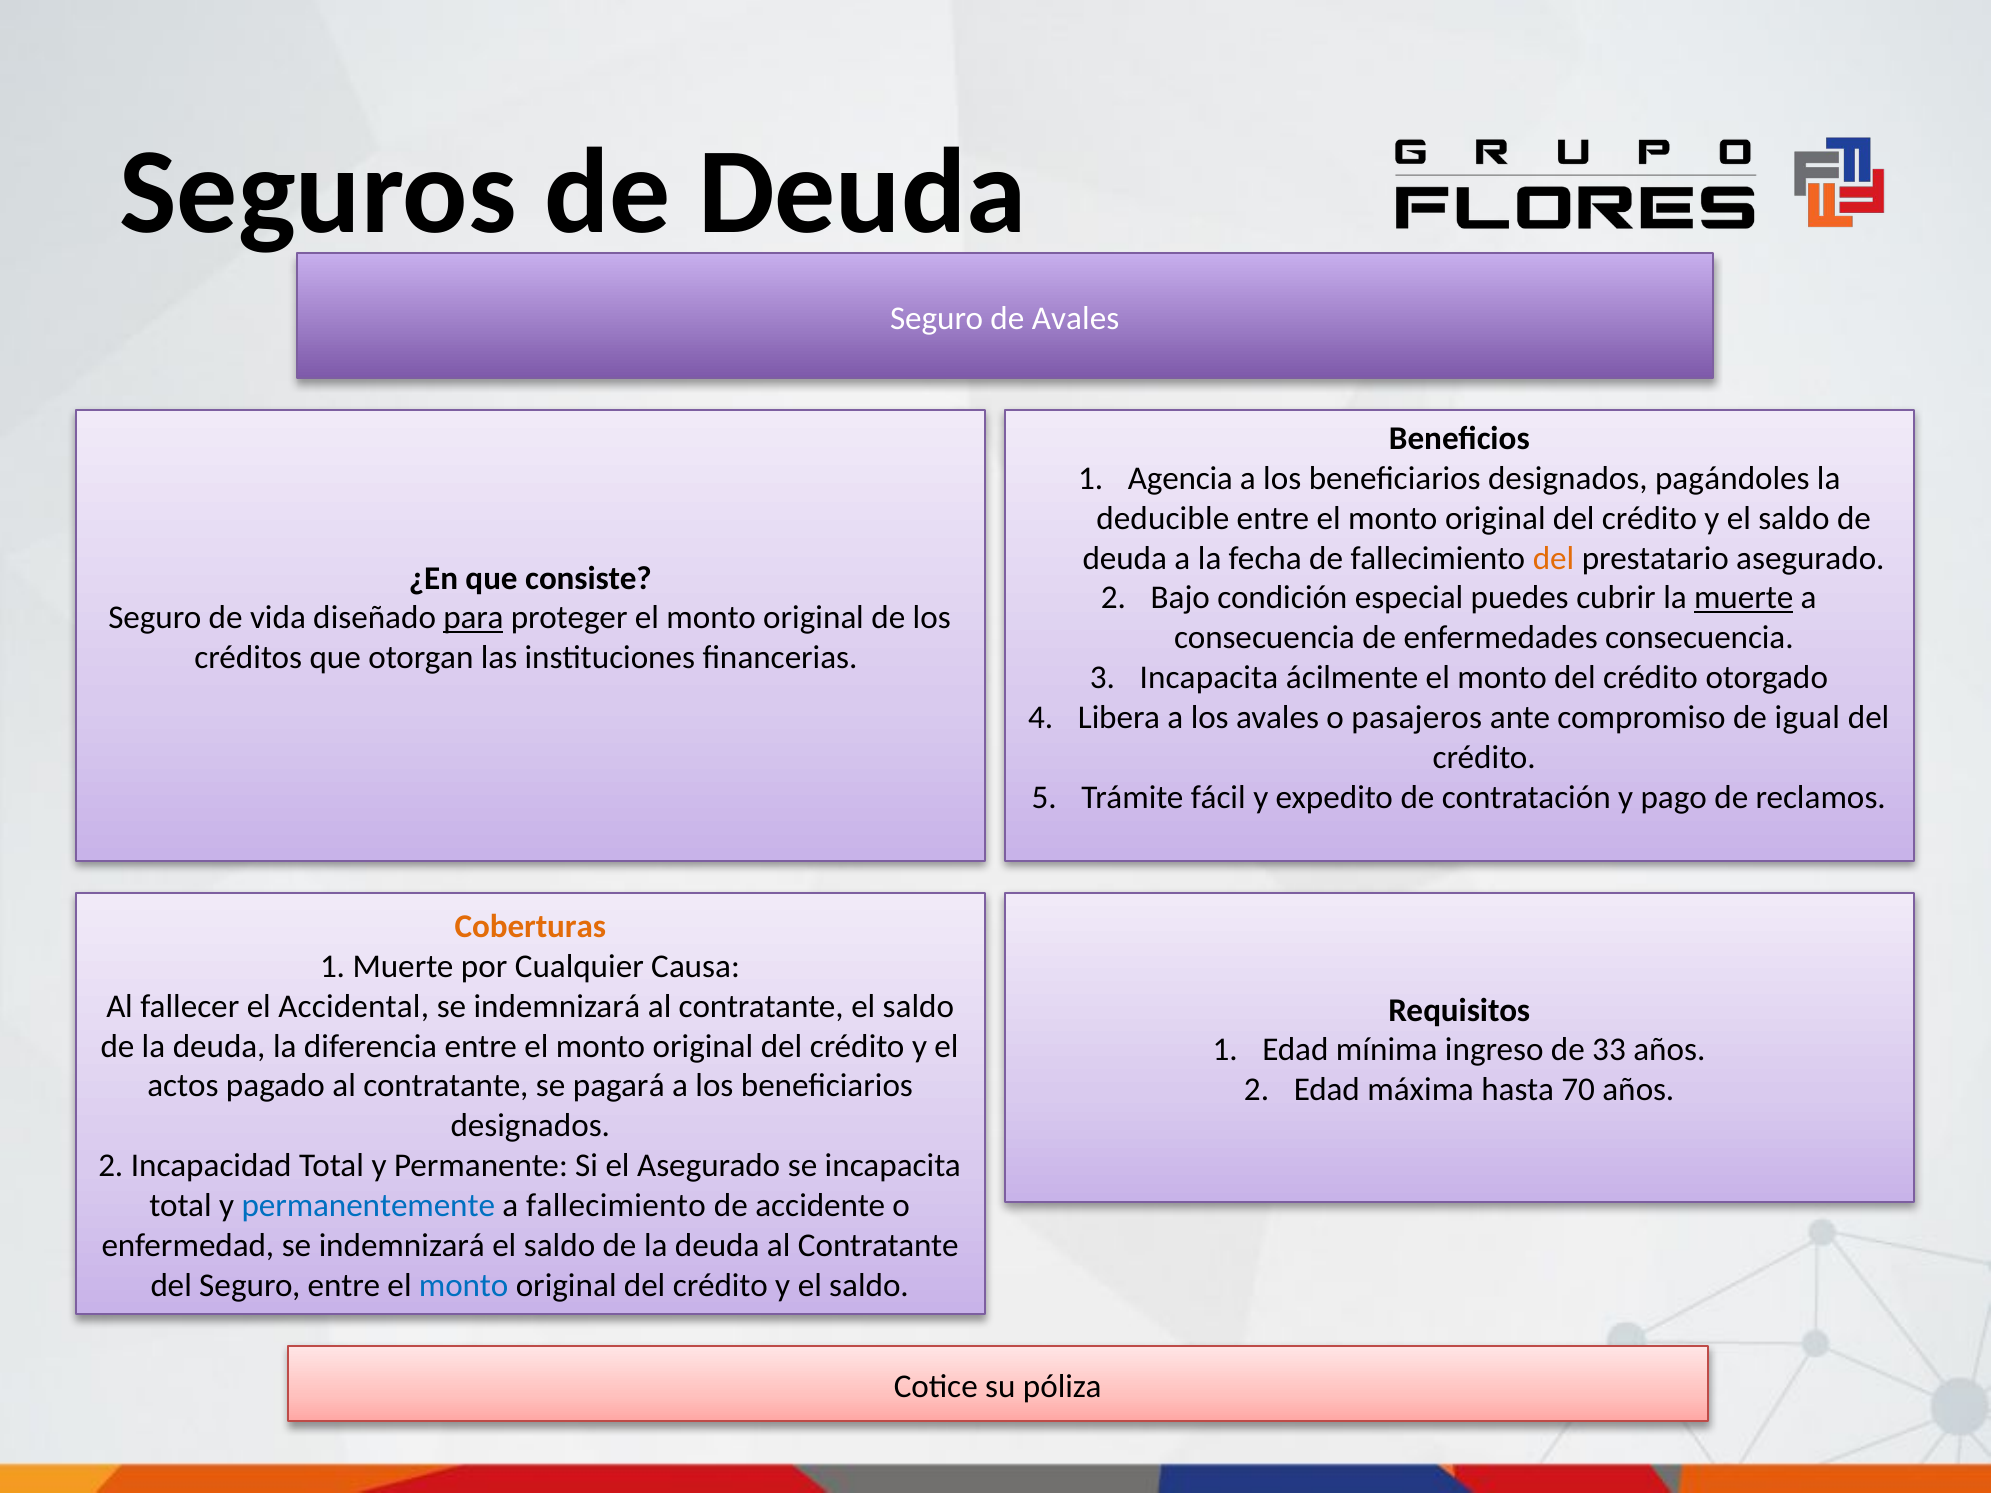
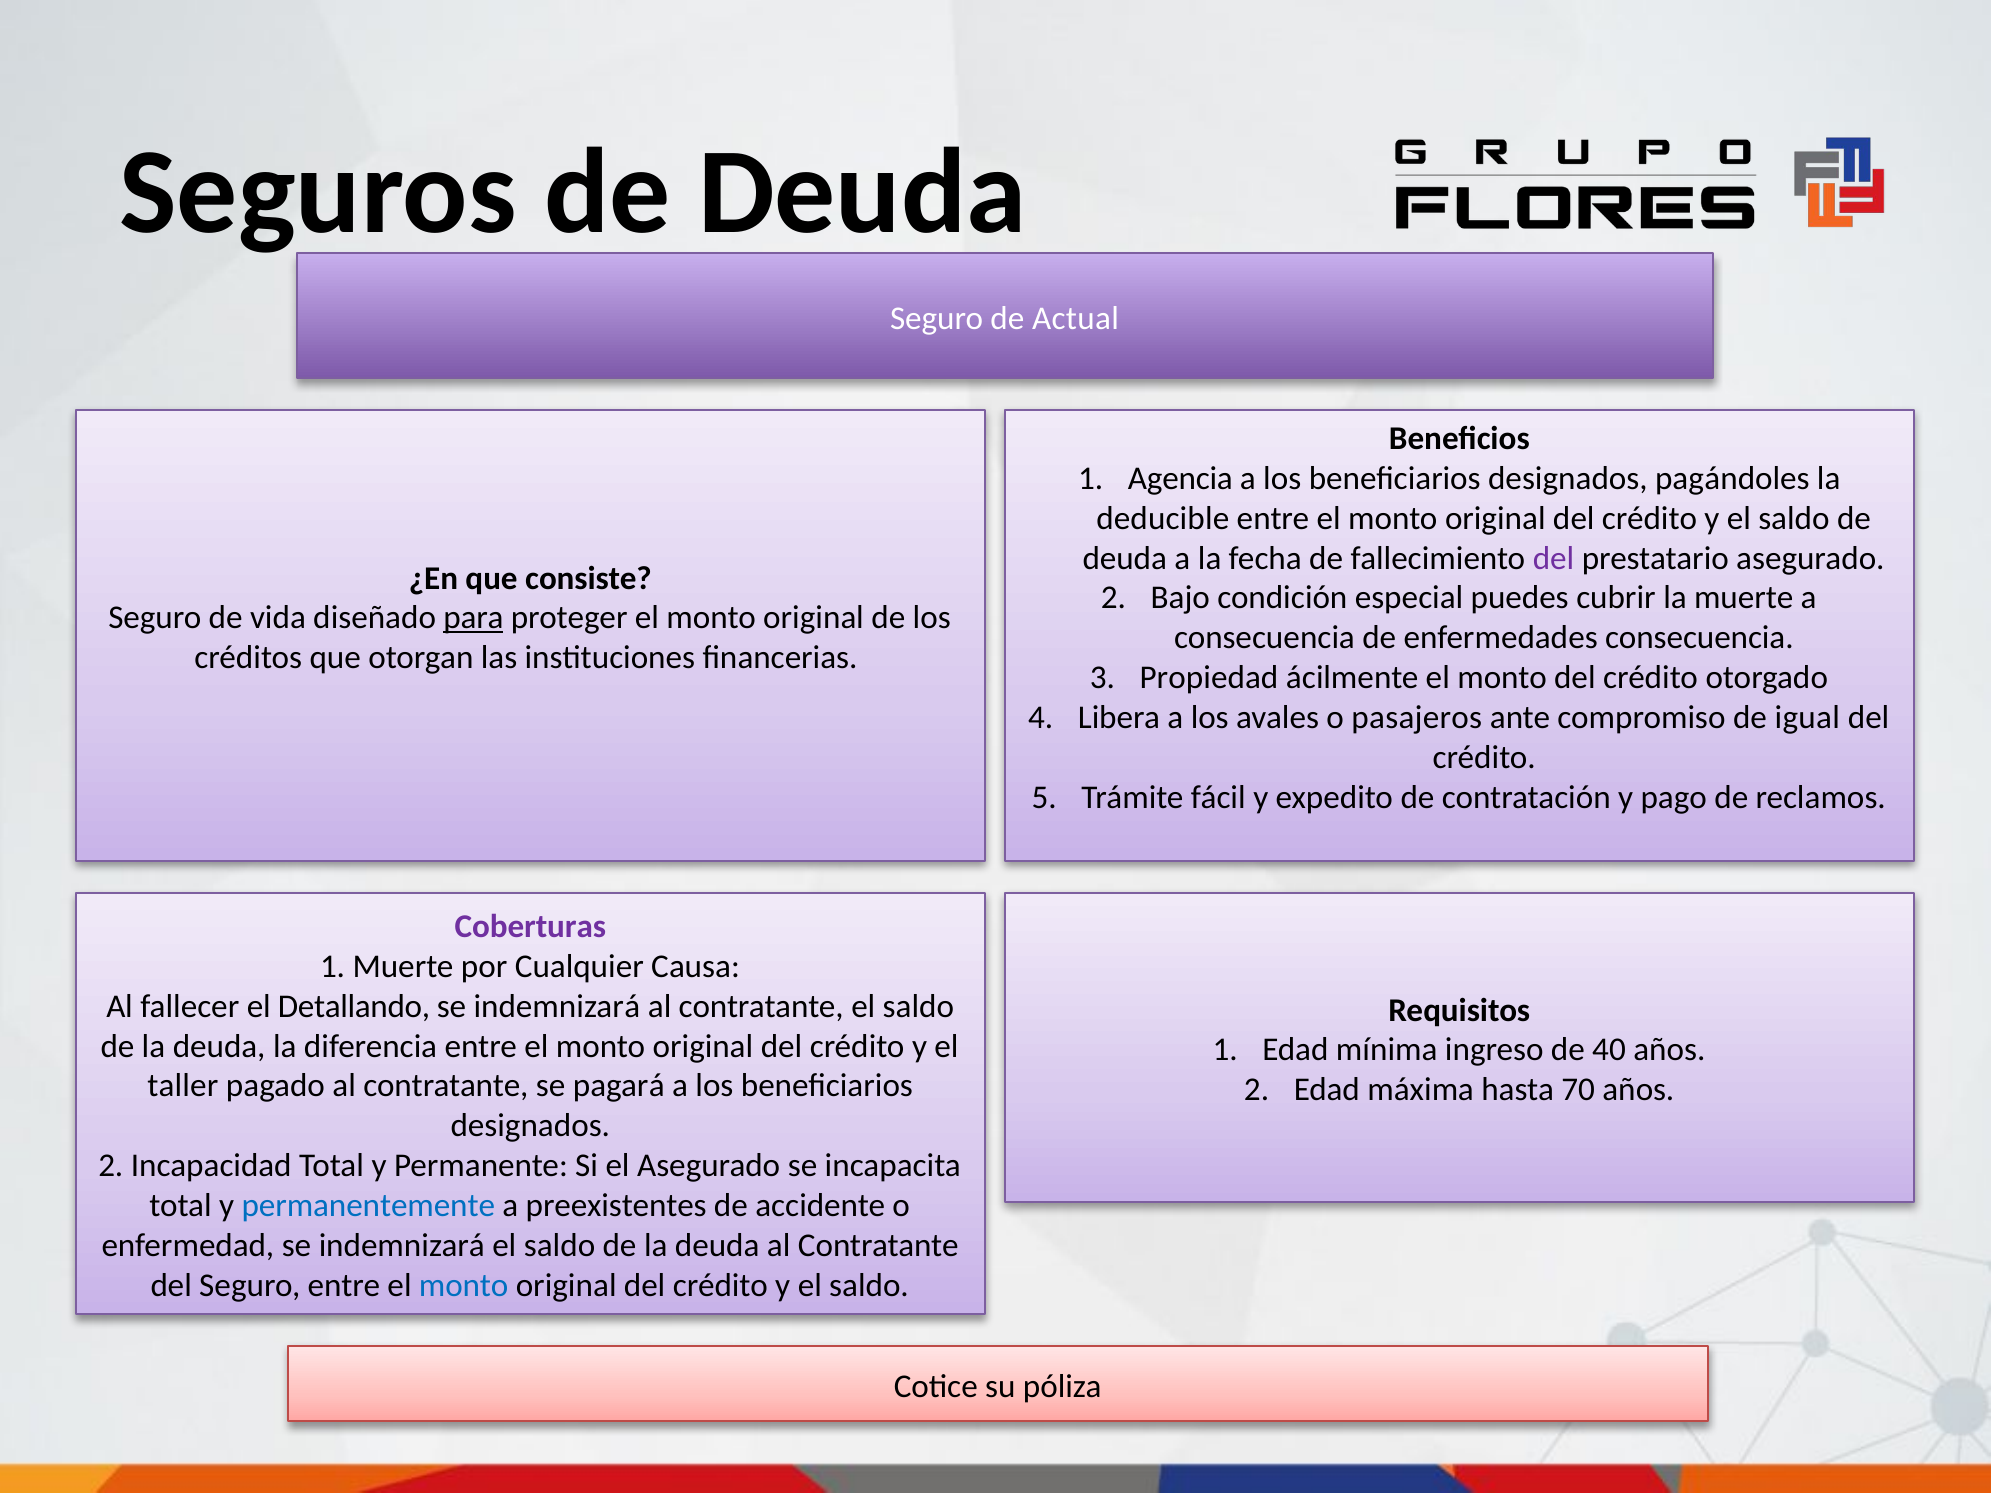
de Avales: Avales -> Actual
del at (1554, 558) colour: orange -> purple
muerte at (1744, 598) underline: present -> none
Incapacita at (1209, 678): Incapacita -> Propiedad
Coberturas colour: orange -> purple
Accidental: Accidental -> Detallando
33: 33 -> 40
actos: actos -> taller
a fallecimiento: fallecimiento -> preexistentes
